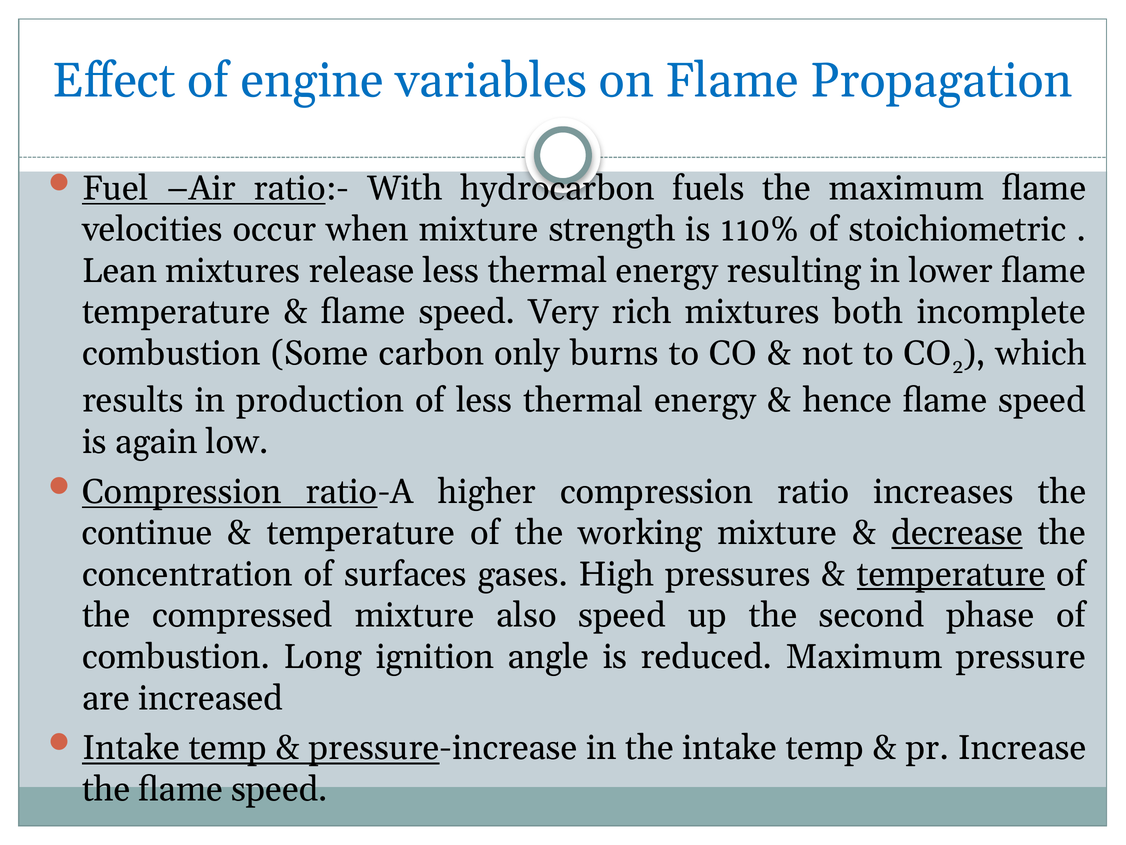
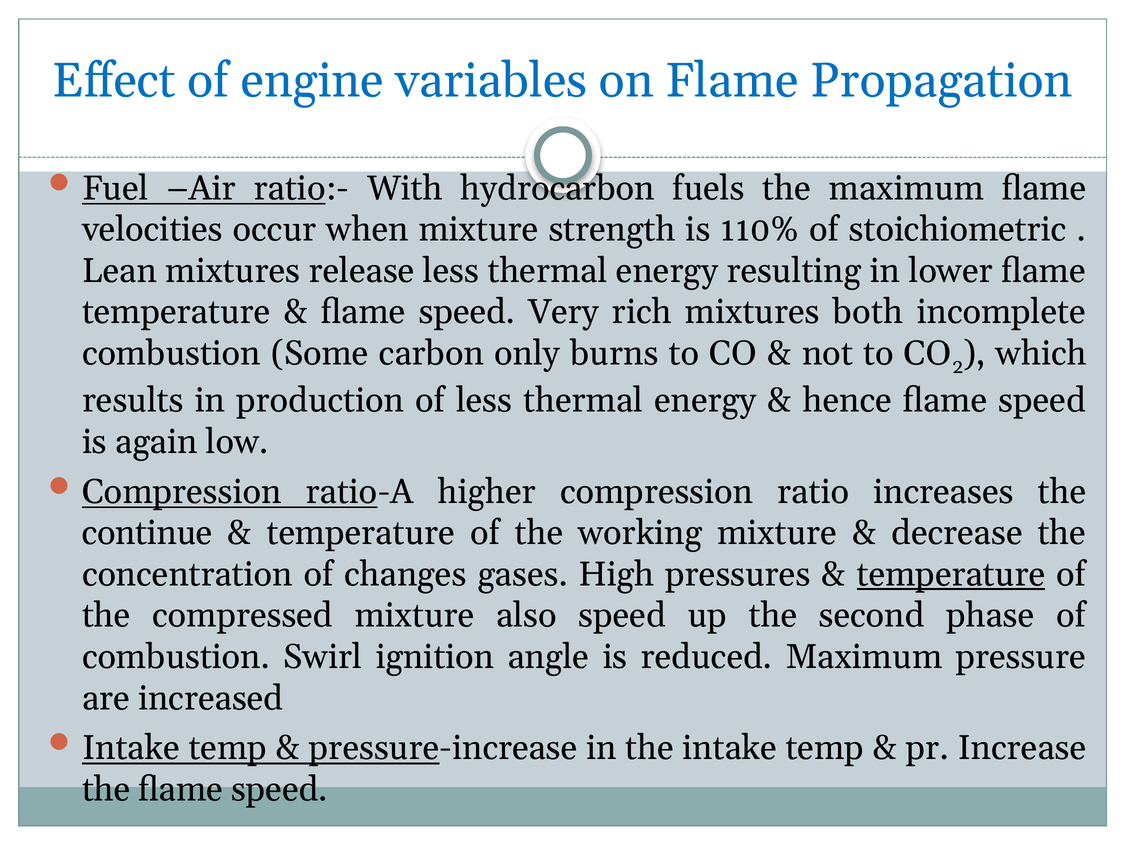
decrease underline: present -> none
surfaces: surfaces -> changes
Long: Long -> Swirl
